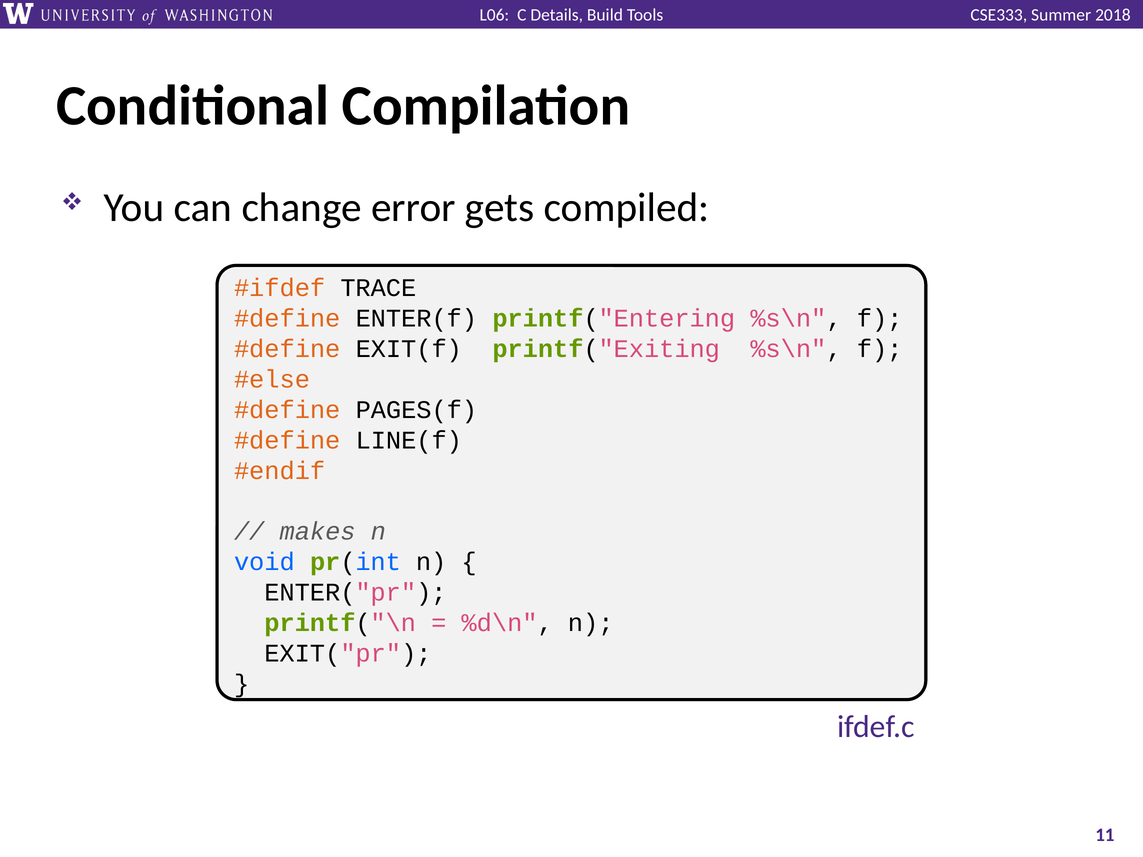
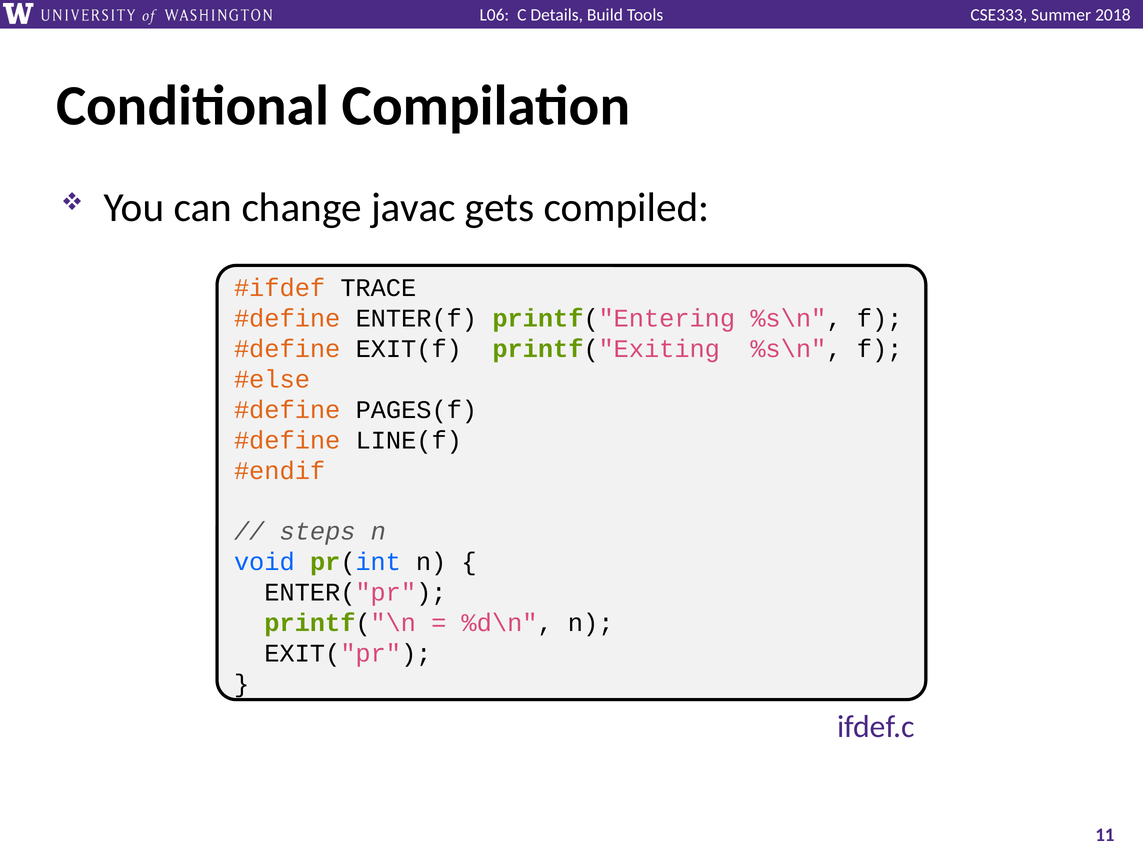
error: error -> javac
makes: makes -> steps
